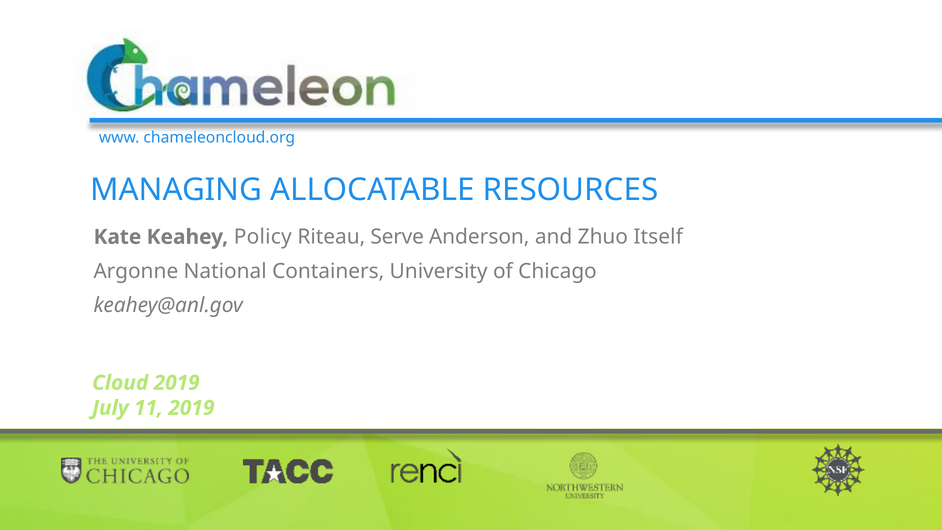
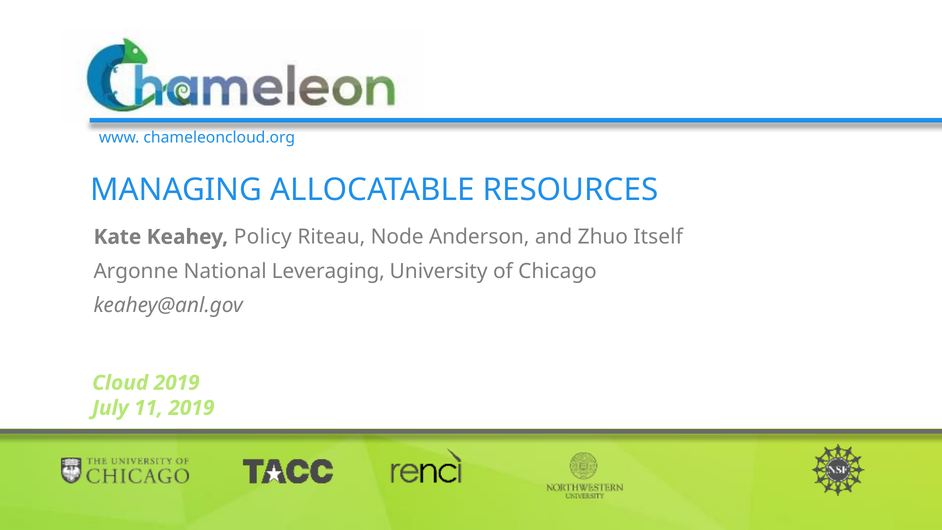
Serve: Serve -> Node
Containers: Containers -> Leveraging
